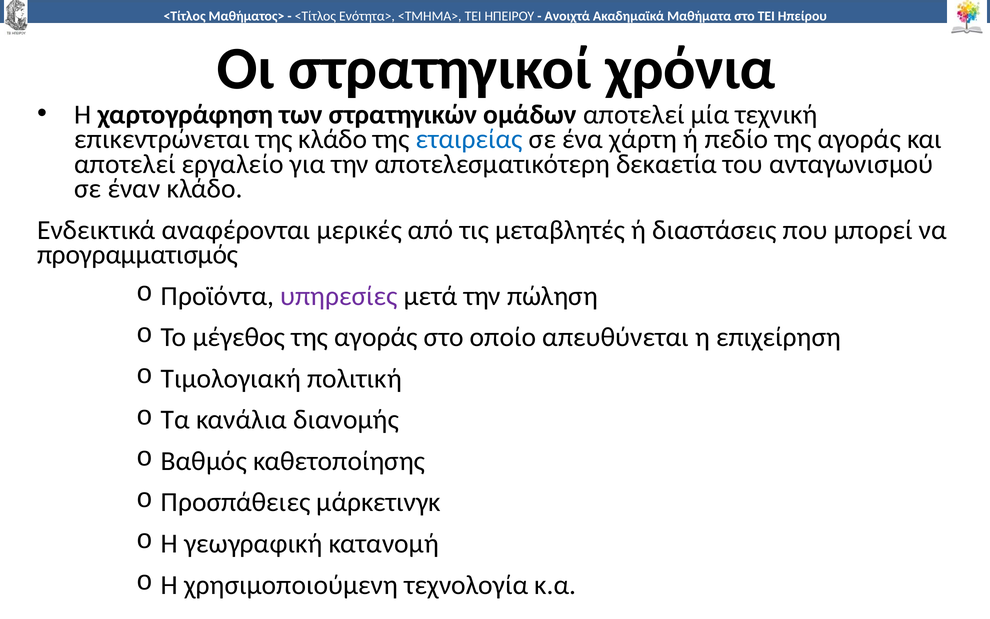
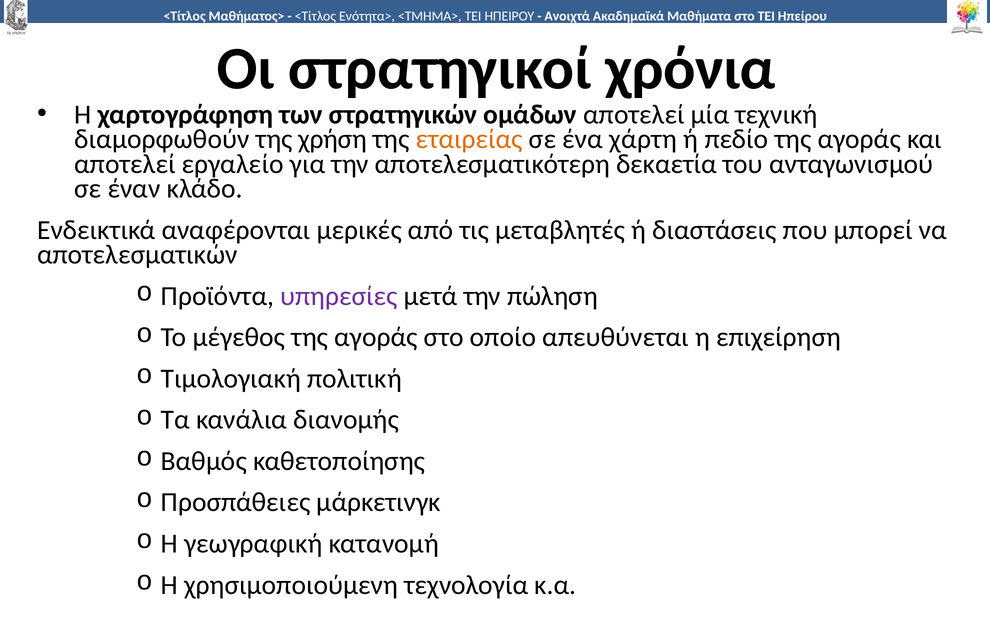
επικεντρώνεται: επικεντρώνεται -> διαμορφωθούν
της κλάδο: κλάδο -> χρήση
εταιρείας colour: blue -> orange
προγραμματισμός: προγραμματισμός -> αποτελεσματικών
